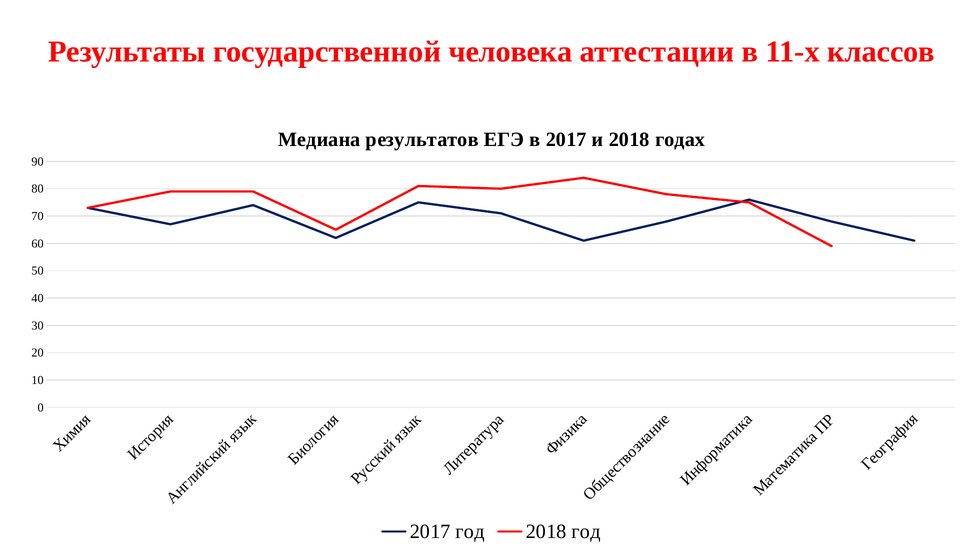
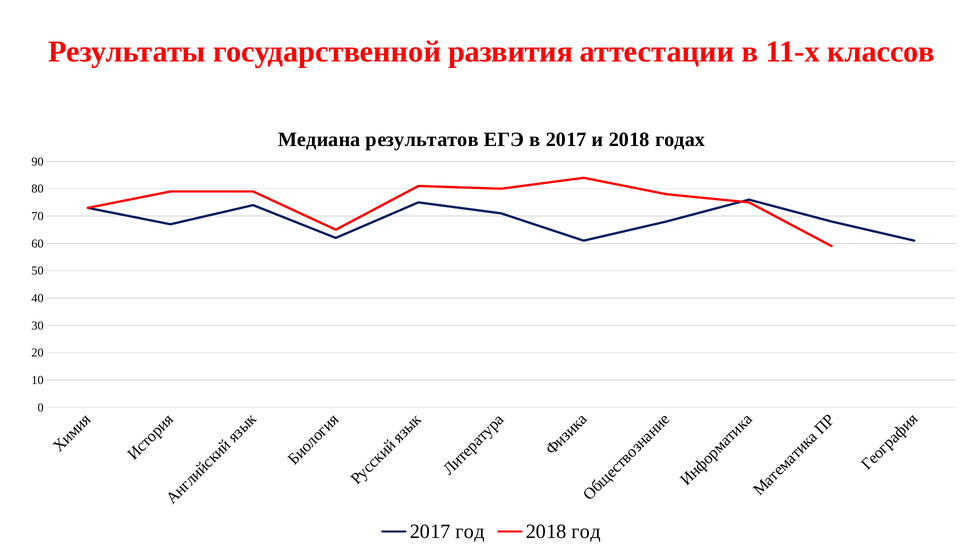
человека: человека -> развития
